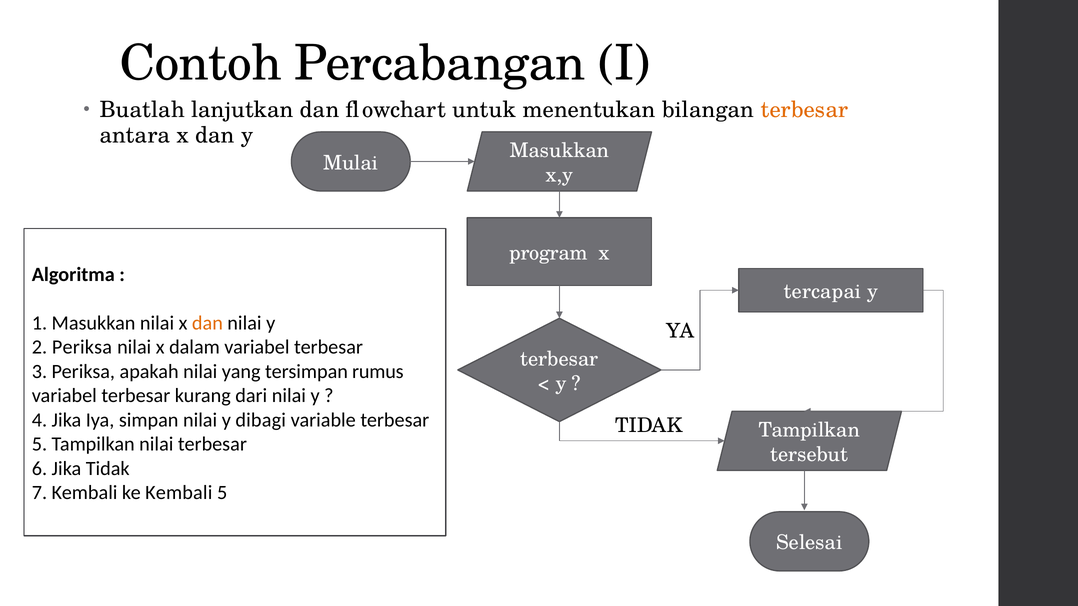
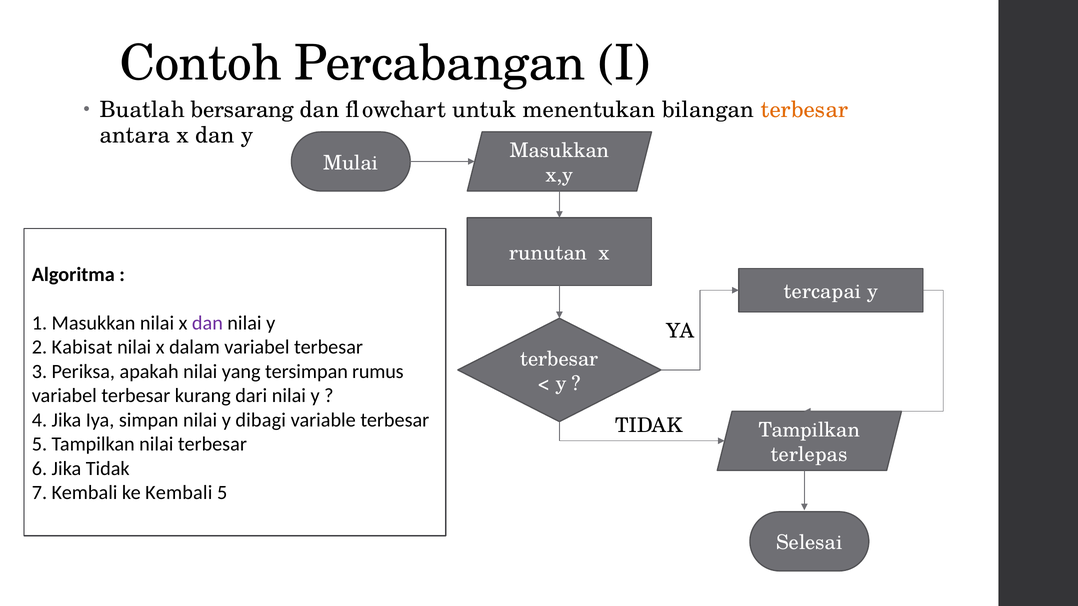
lanjutkan: lanjutkan -> bersarang
program: program -> runutan
dan at (207, 323) colour: orange -> purple
2 Periksa: Periksa -> Kabisat
tersebut: tersebut -> terlepas
